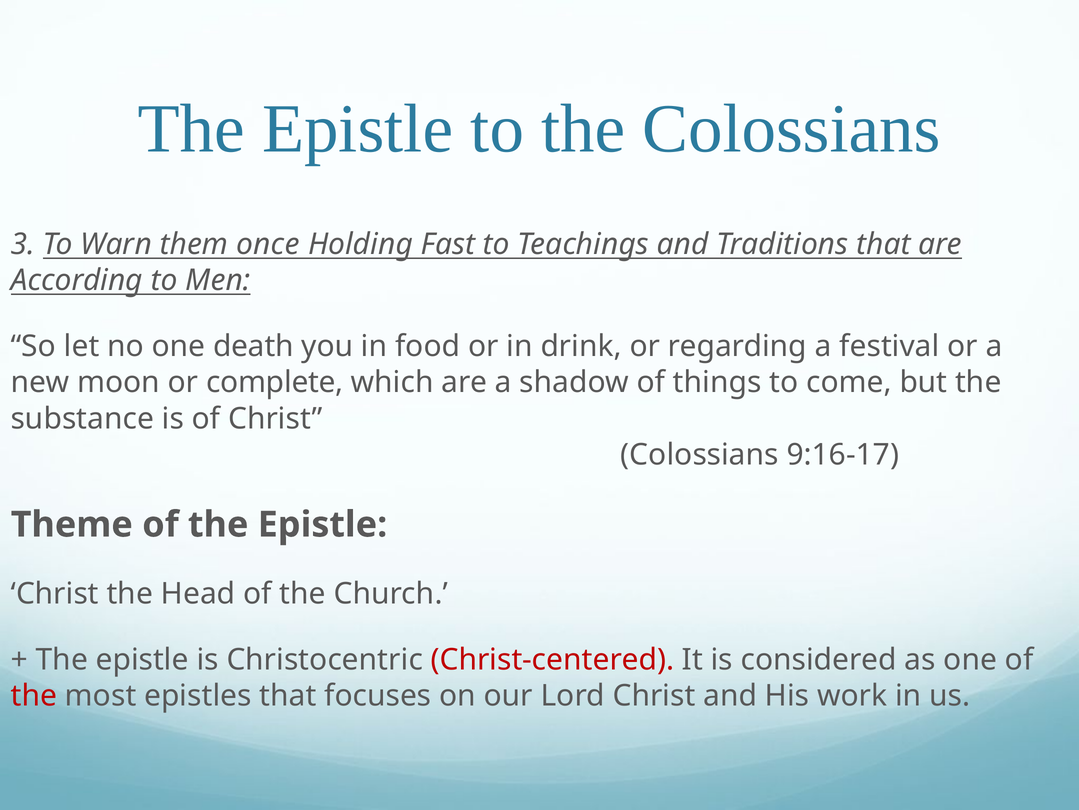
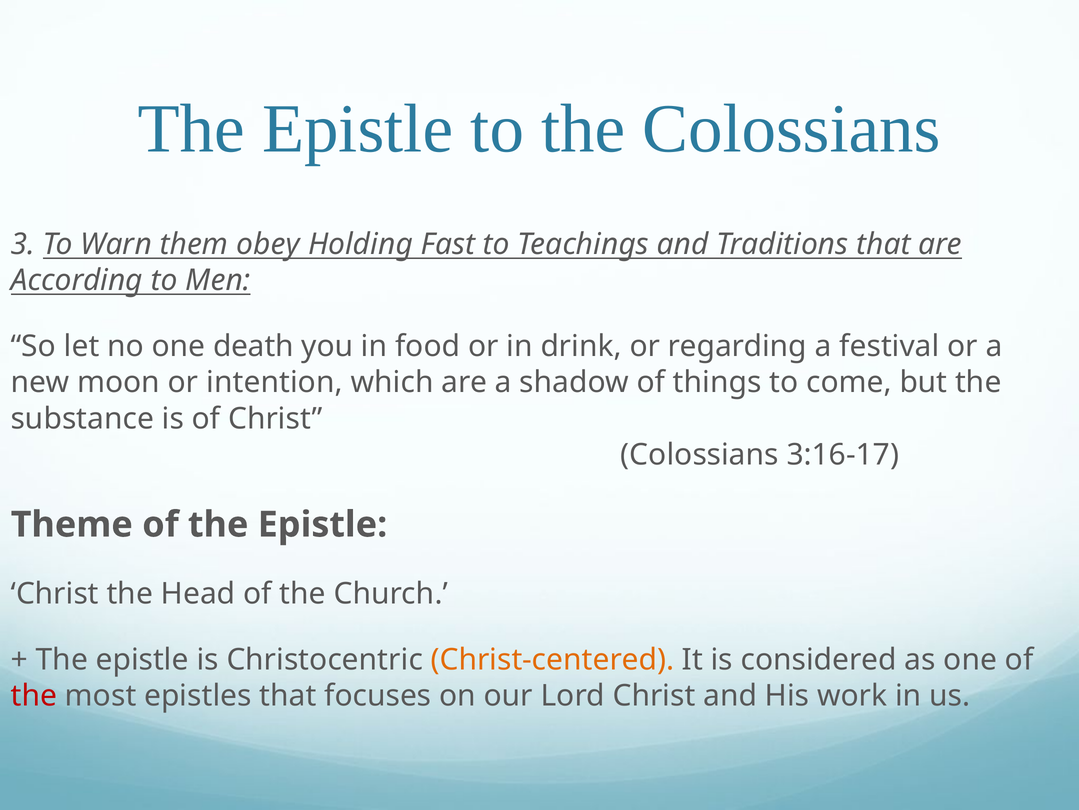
once: once -> obey
complete: complete -> intention
9:16-17: 9:16-17 -> 3:16-17
Christ-centered colour: red -> orange
